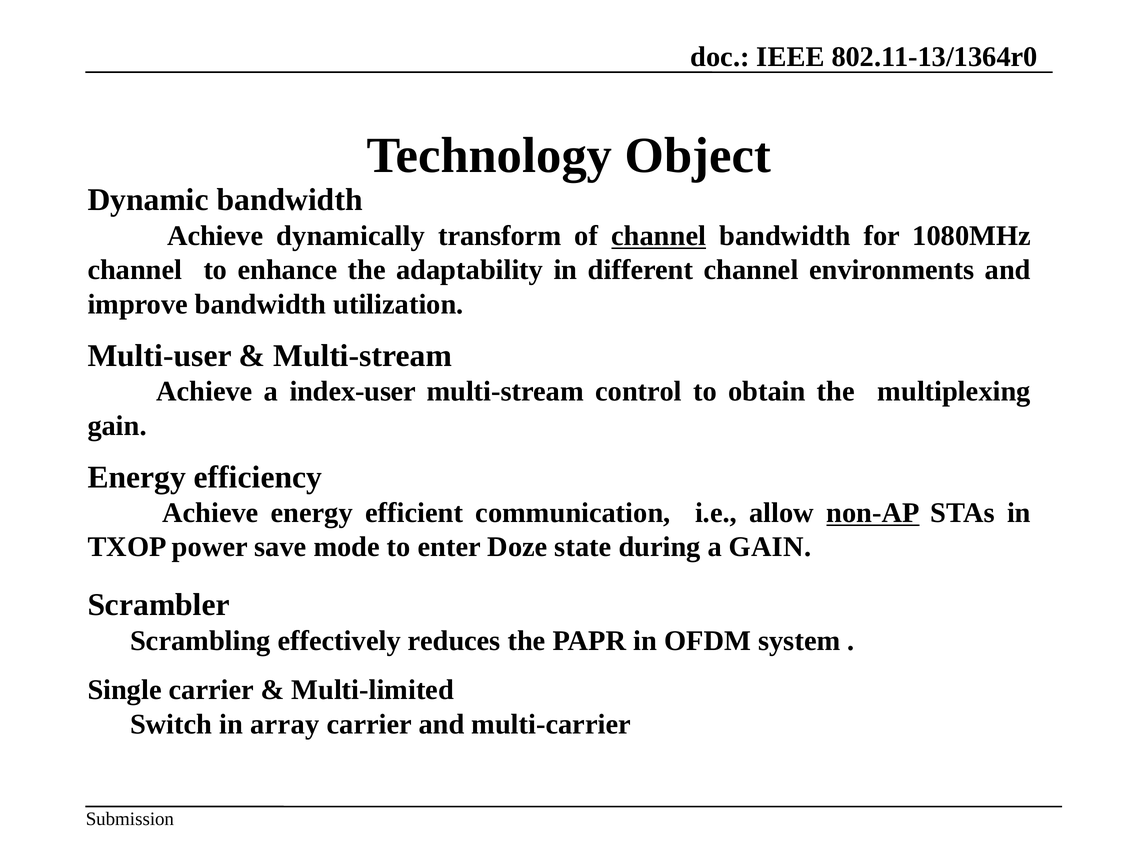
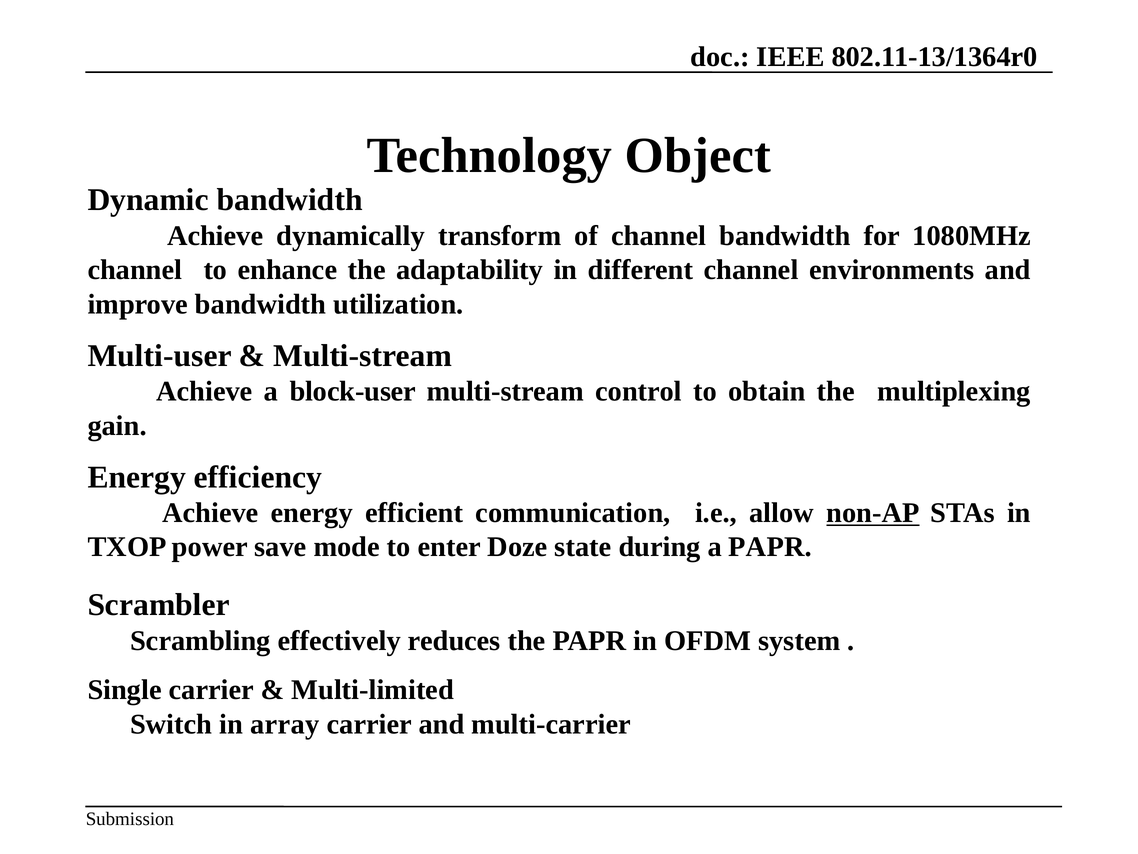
channel at (659, 236) underline: present -> none
index-user: index-user -> block-user
a GAIN: GAIN -> PAPR
